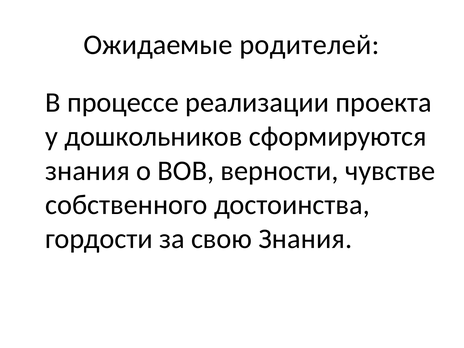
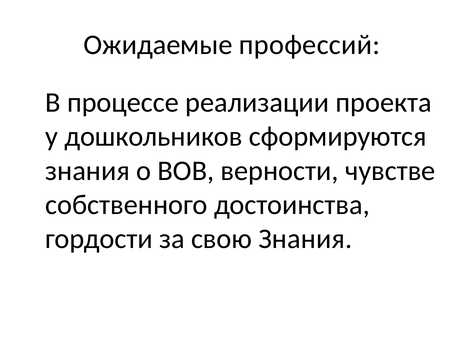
родителей: родителей -> профессий
